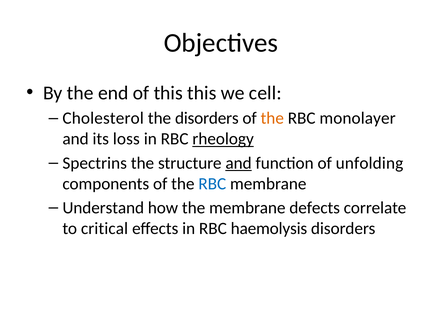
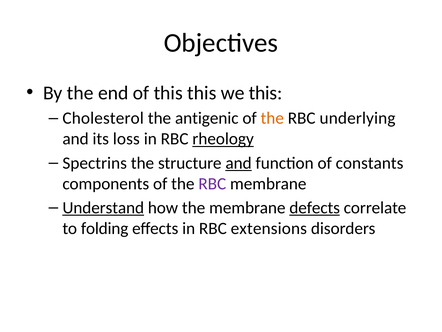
we cell: cell -> this
the disorders: disorders -> antigenic
monolayer: monolayer -> underlying
unfolding: unfolding -> constants
RBC at (212, 183) colour: blue -> purple
Understand underline: none -> present
defects underline: none -> present
critical: critical -> folding
haemolysis: haemolysis -> extensions
